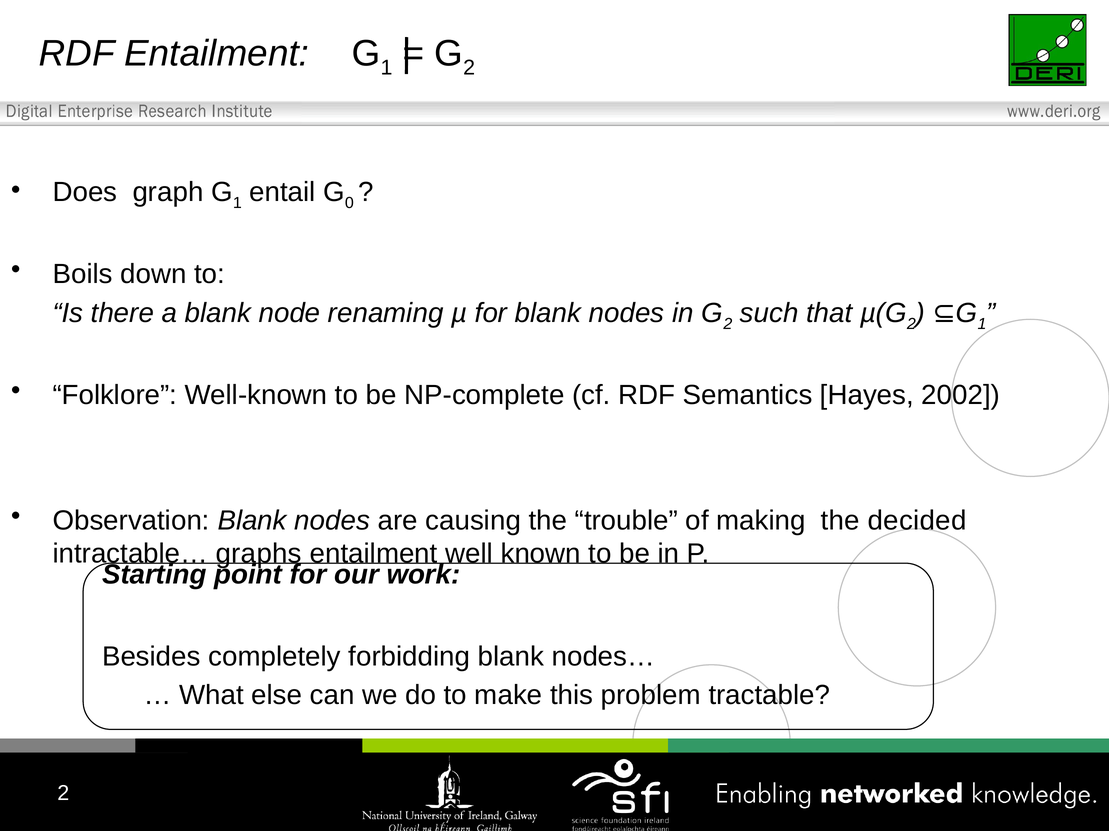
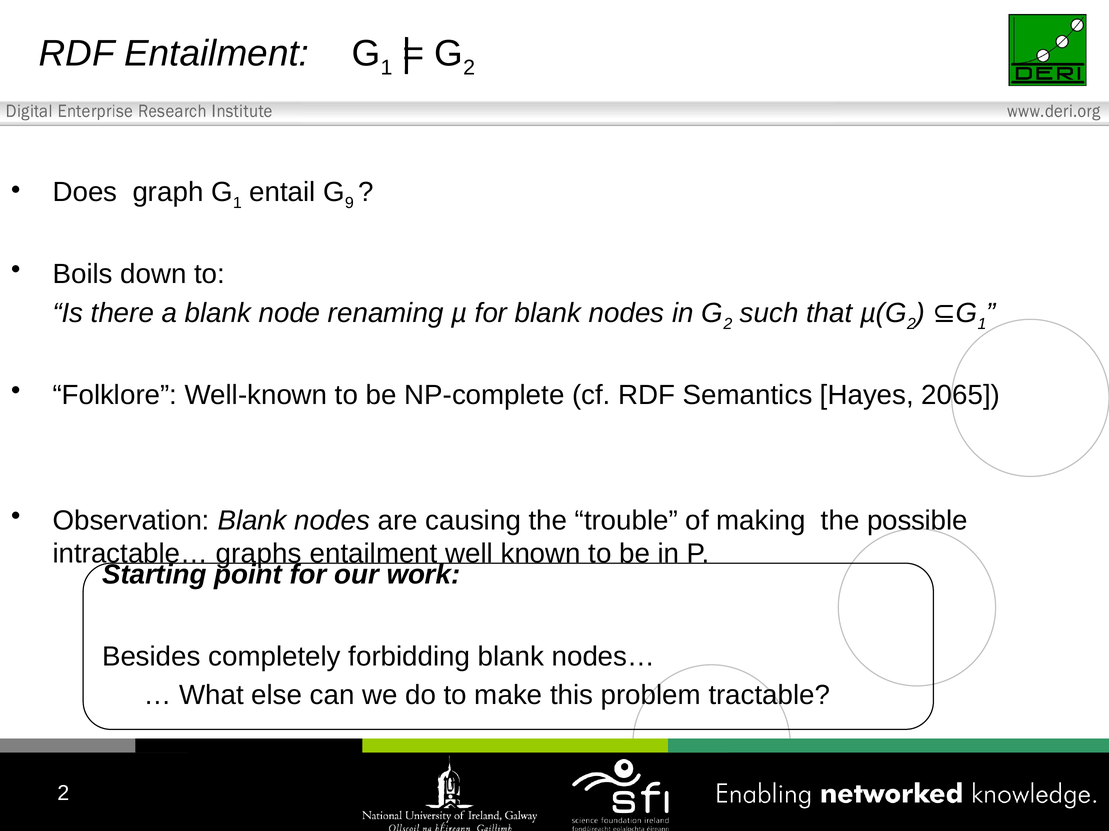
0: 0 -> 9
2002: 2002 -> 2065
decided: decided -> possible
